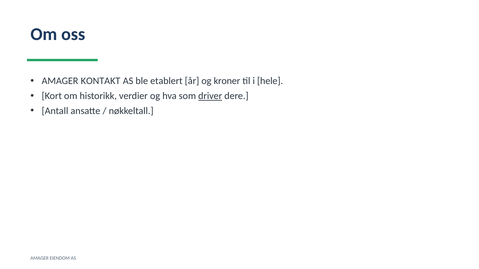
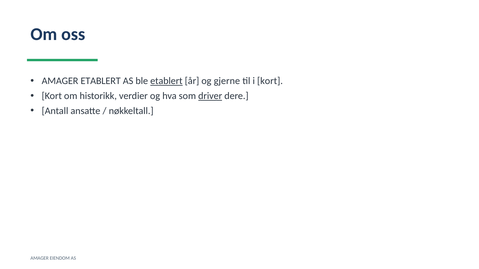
AMAGER KONTAKT: KONTAKT -> ETABLERT
etablert at (166, 81) underline: none -> present
kroner: kroner -> gjerne
i hele: hele -> kort
